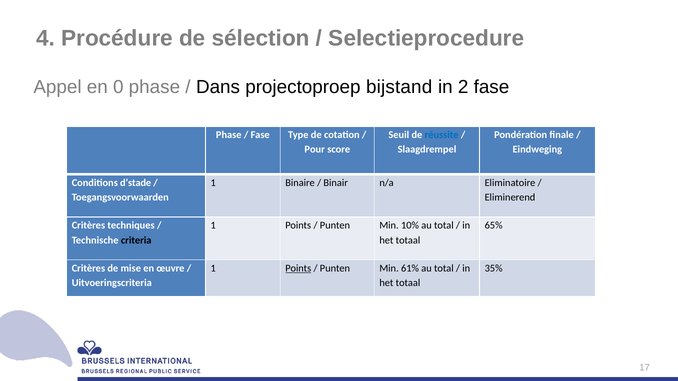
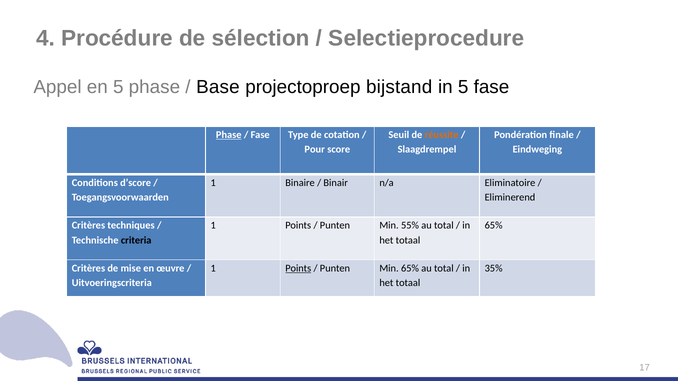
en 0: 0 -> 5
Dans: Dans -> Base
in 2: 2 -> 5
Phase at (229, 135) underline: none -> present
réussite colour: blue -> orange
d’stade: d’stade -> d’score
10%: 10% -> 55%
Min 61%: 61% -> 65%
